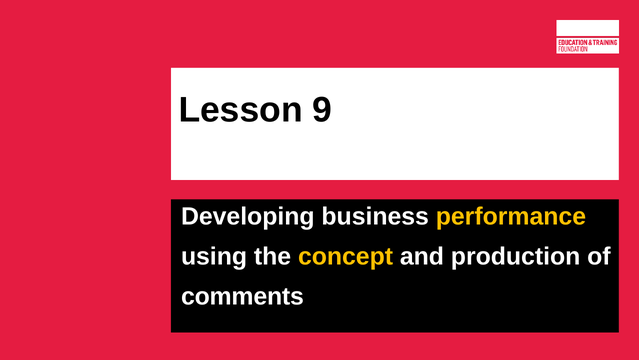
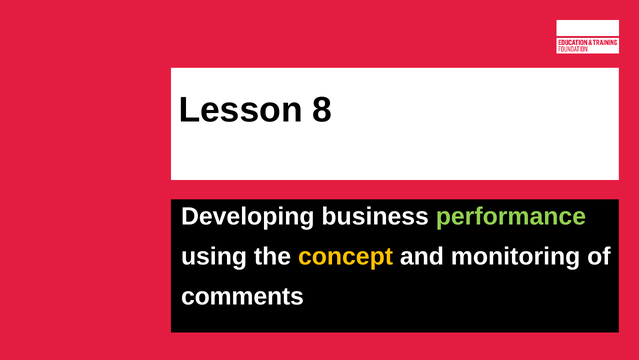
9: 9 -> 8
performance colour: yellow -> light green
production: production -> monitoring
